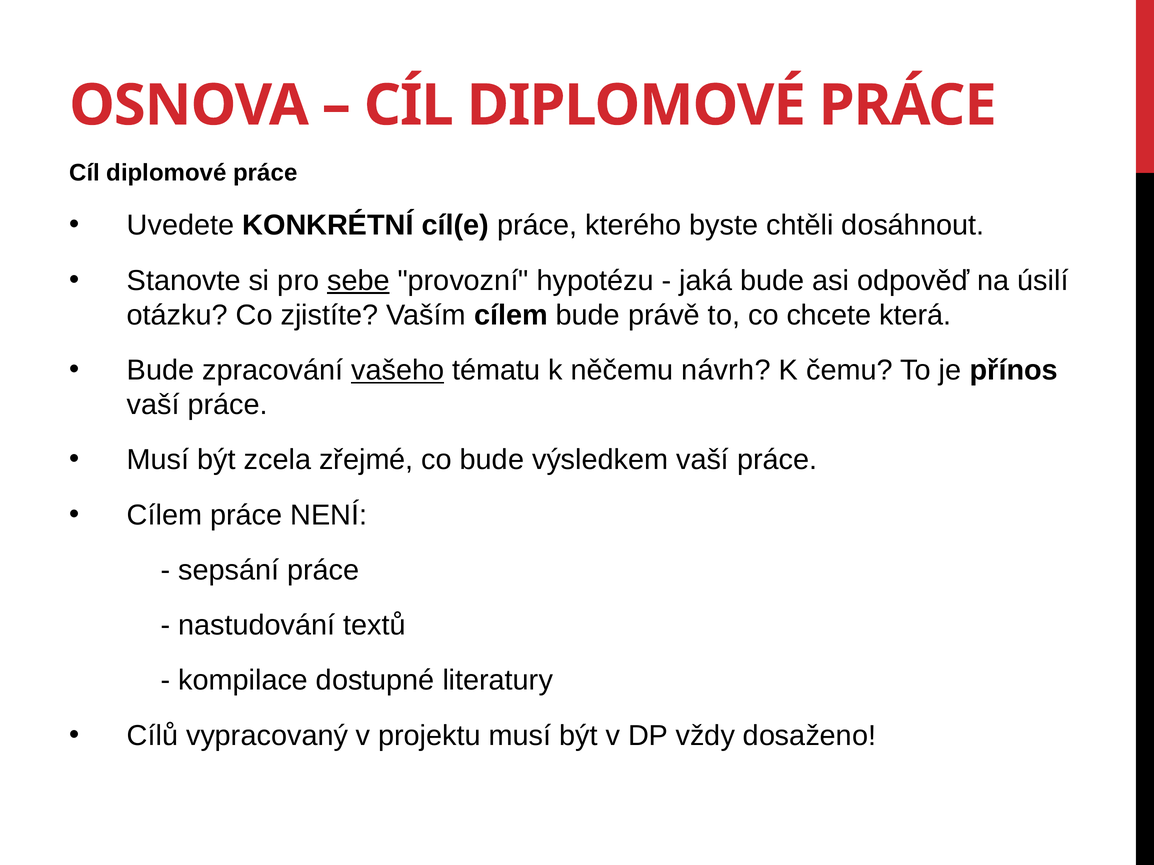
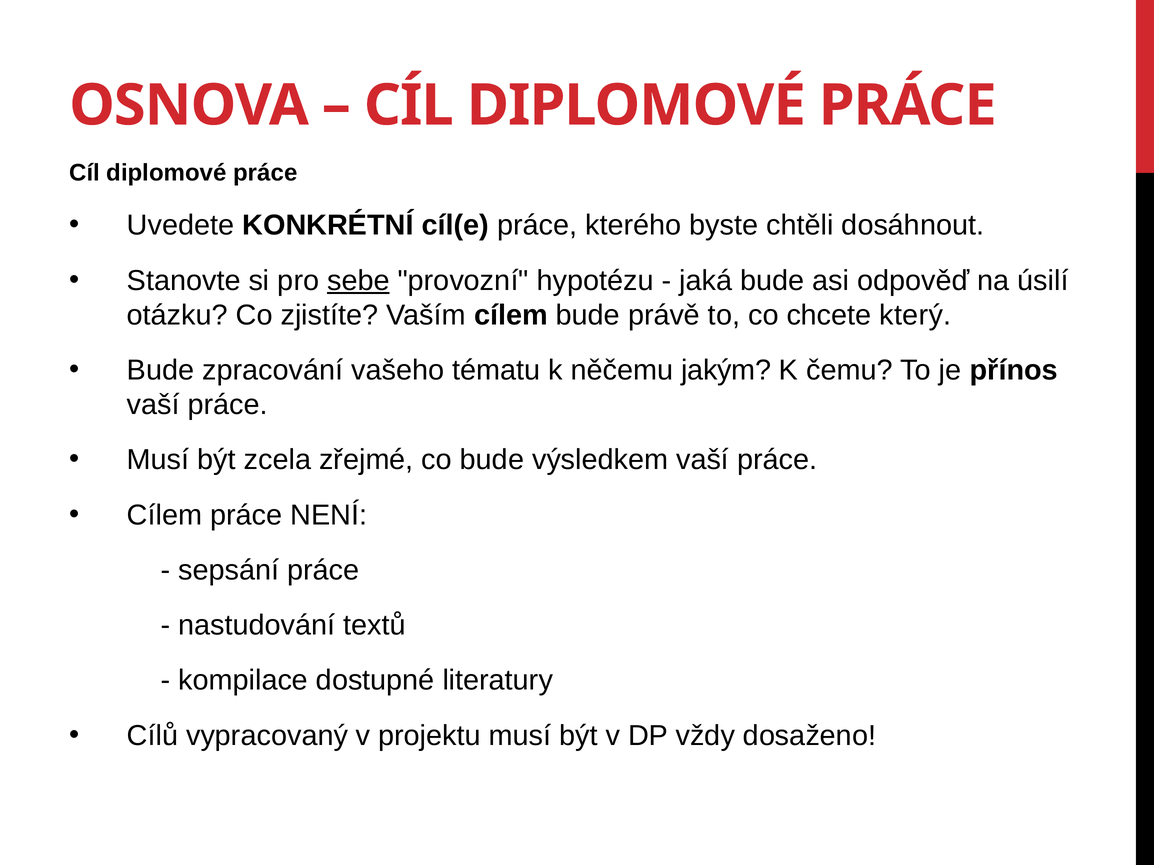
která: která -> který
vašeho underline: present -> none
návrh: návrh -> jakým
